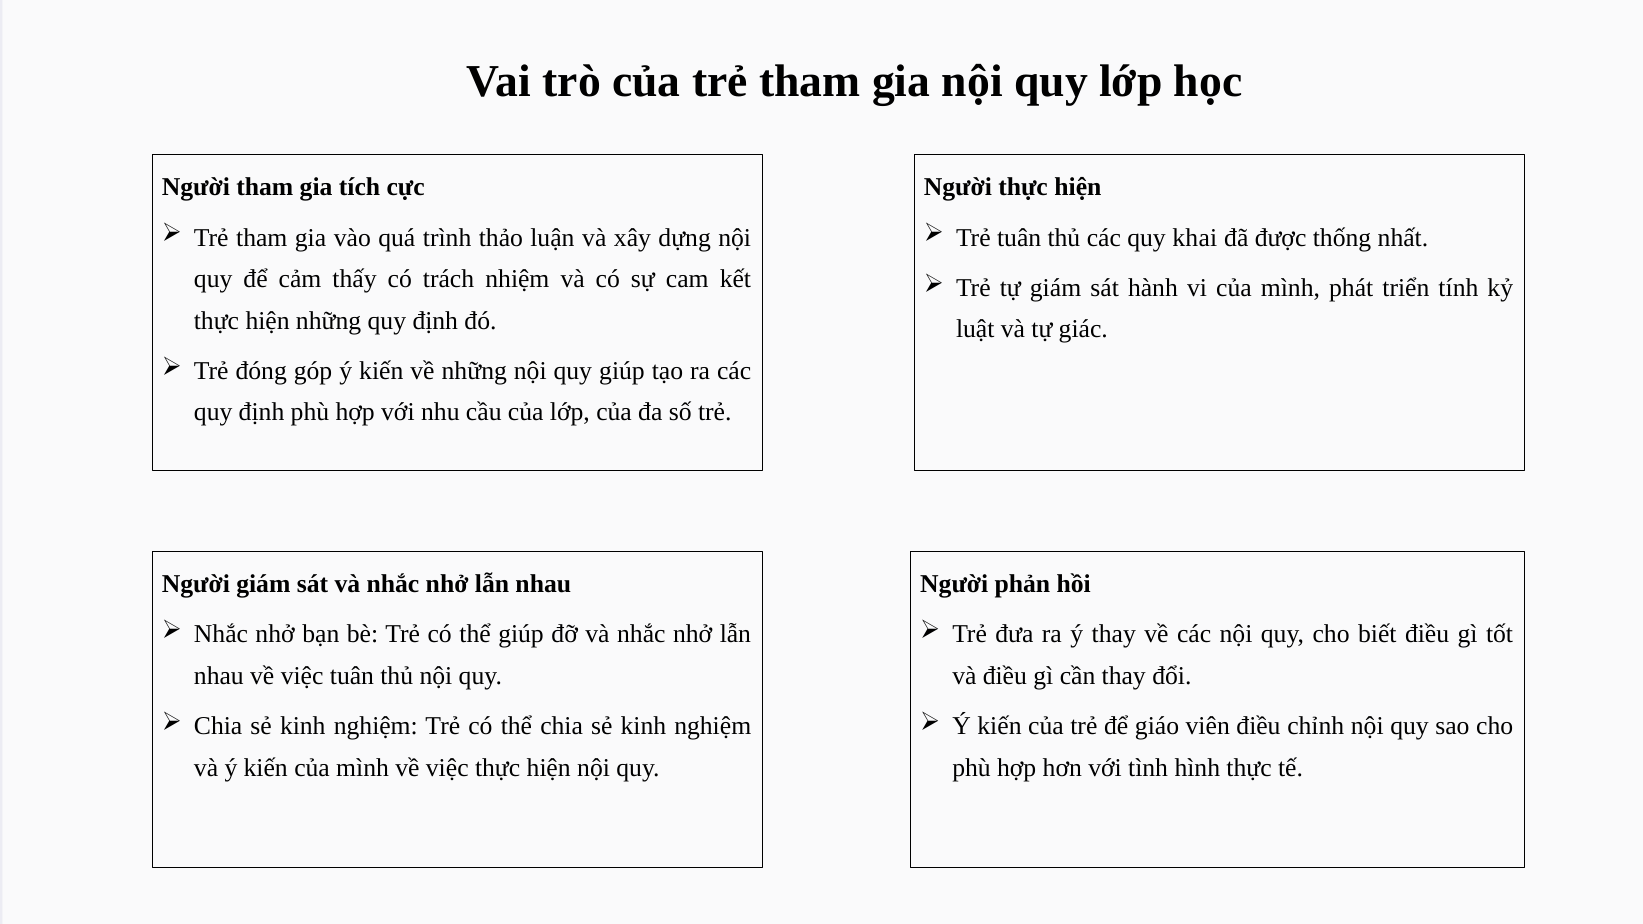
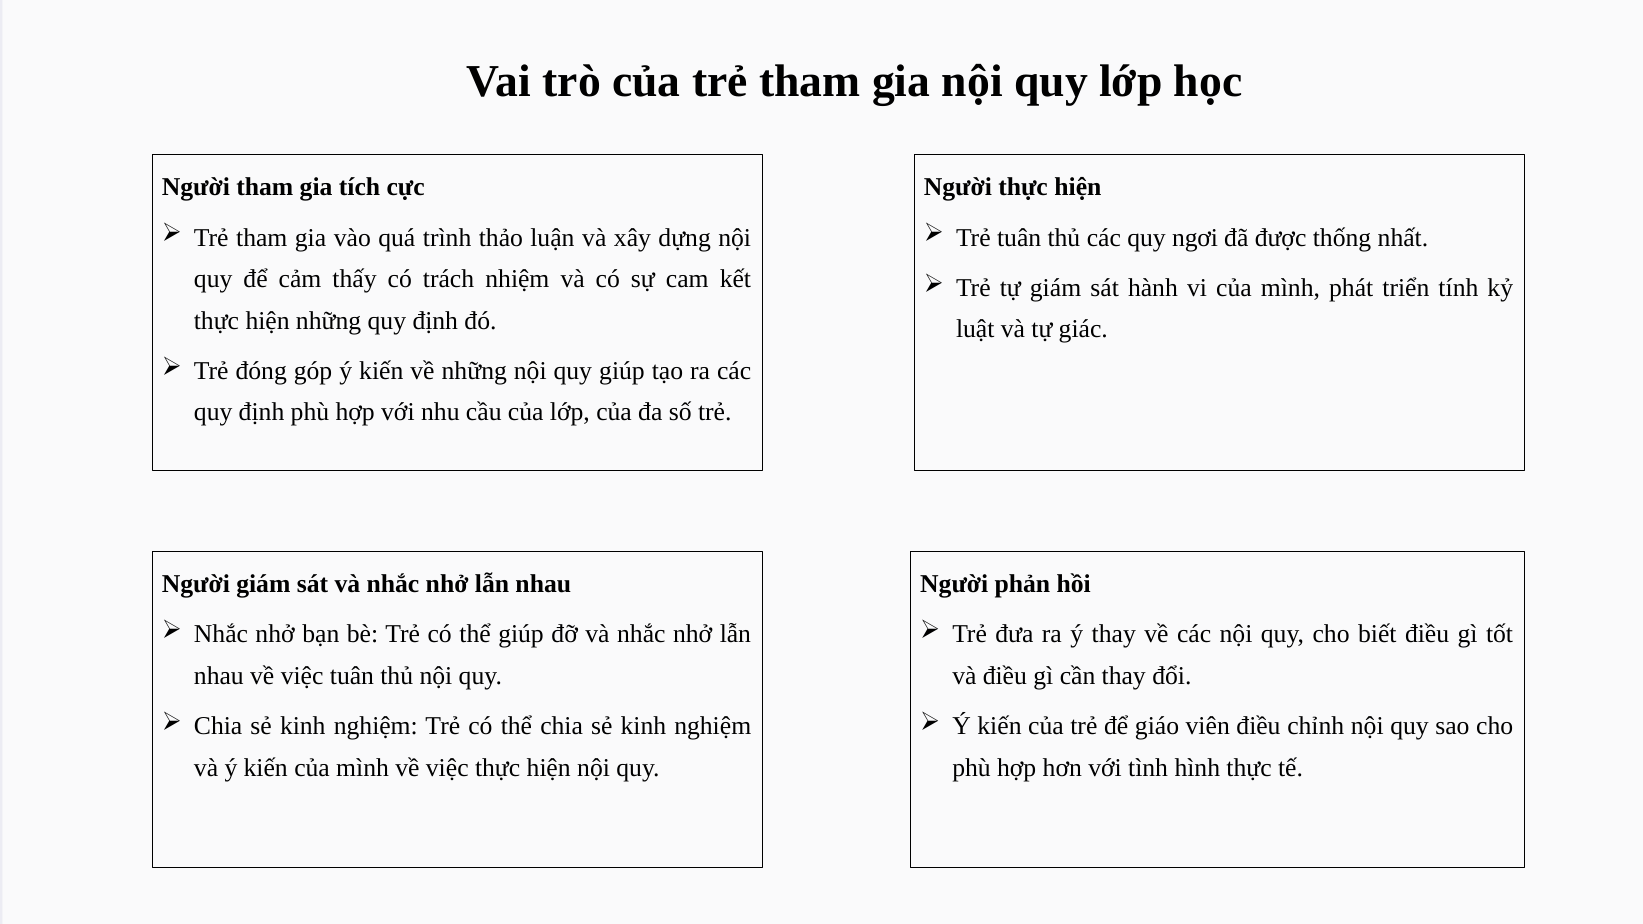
khai: khai -> ngơi
